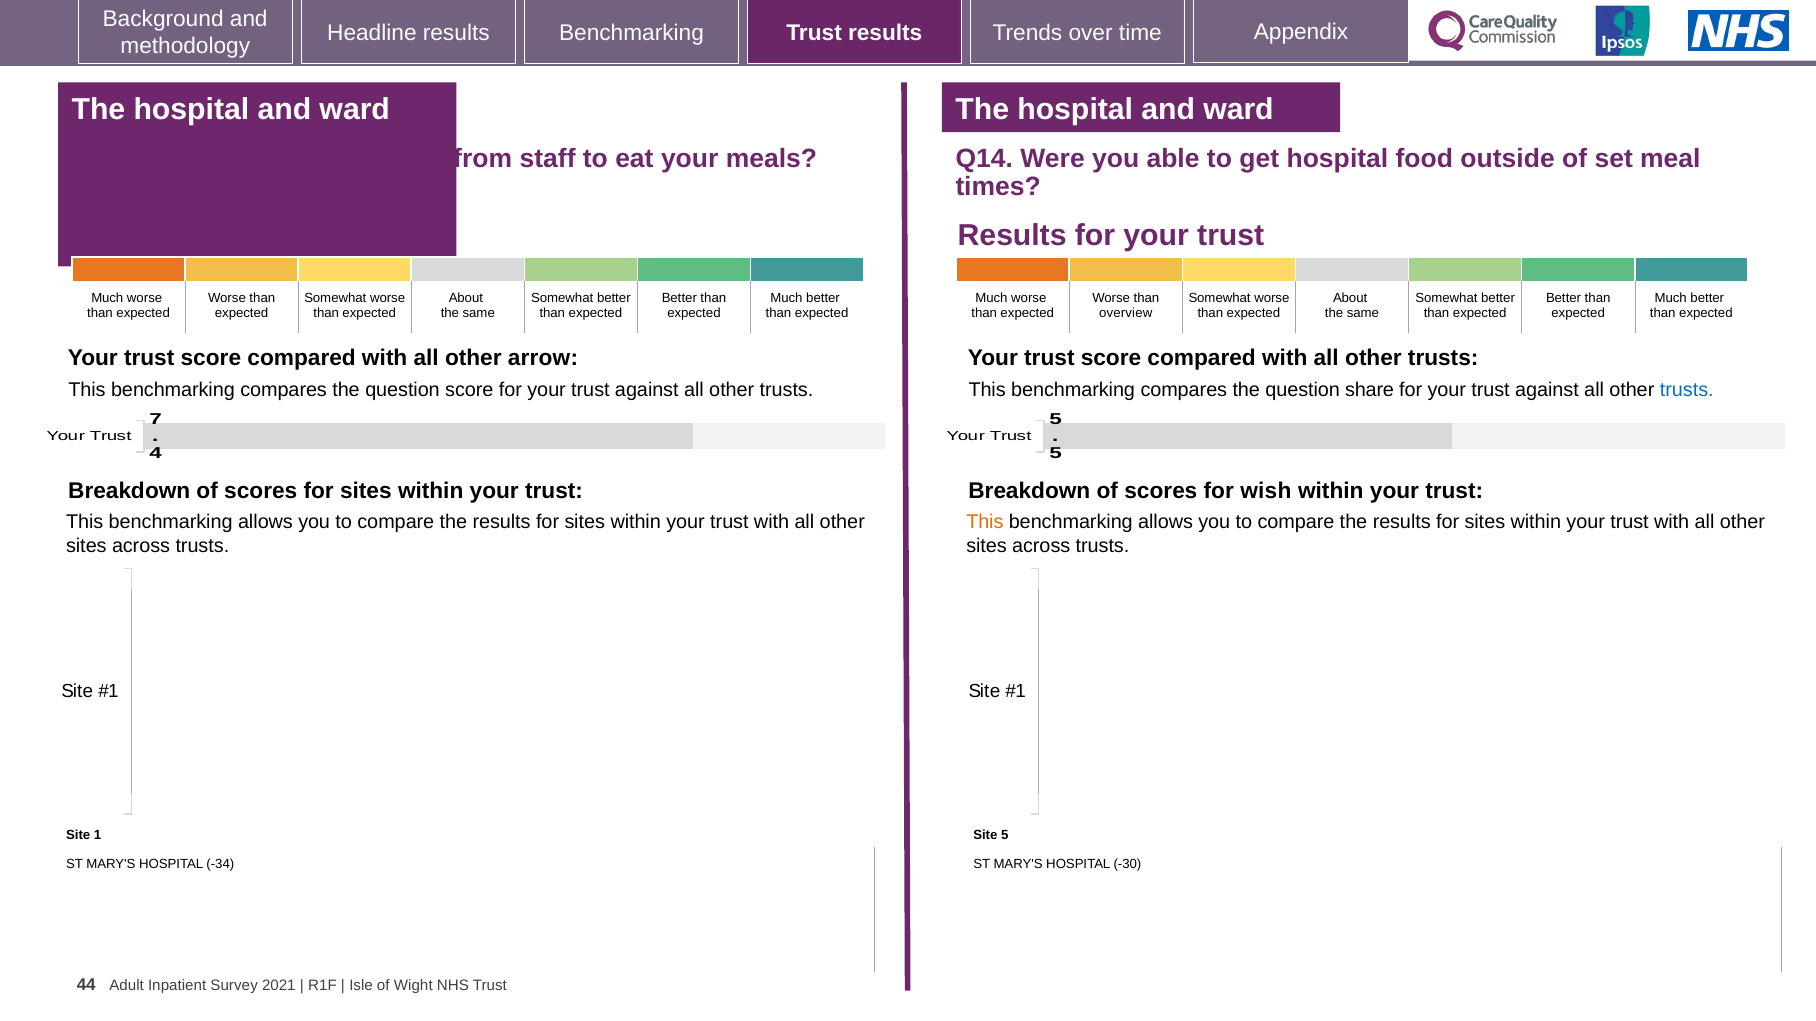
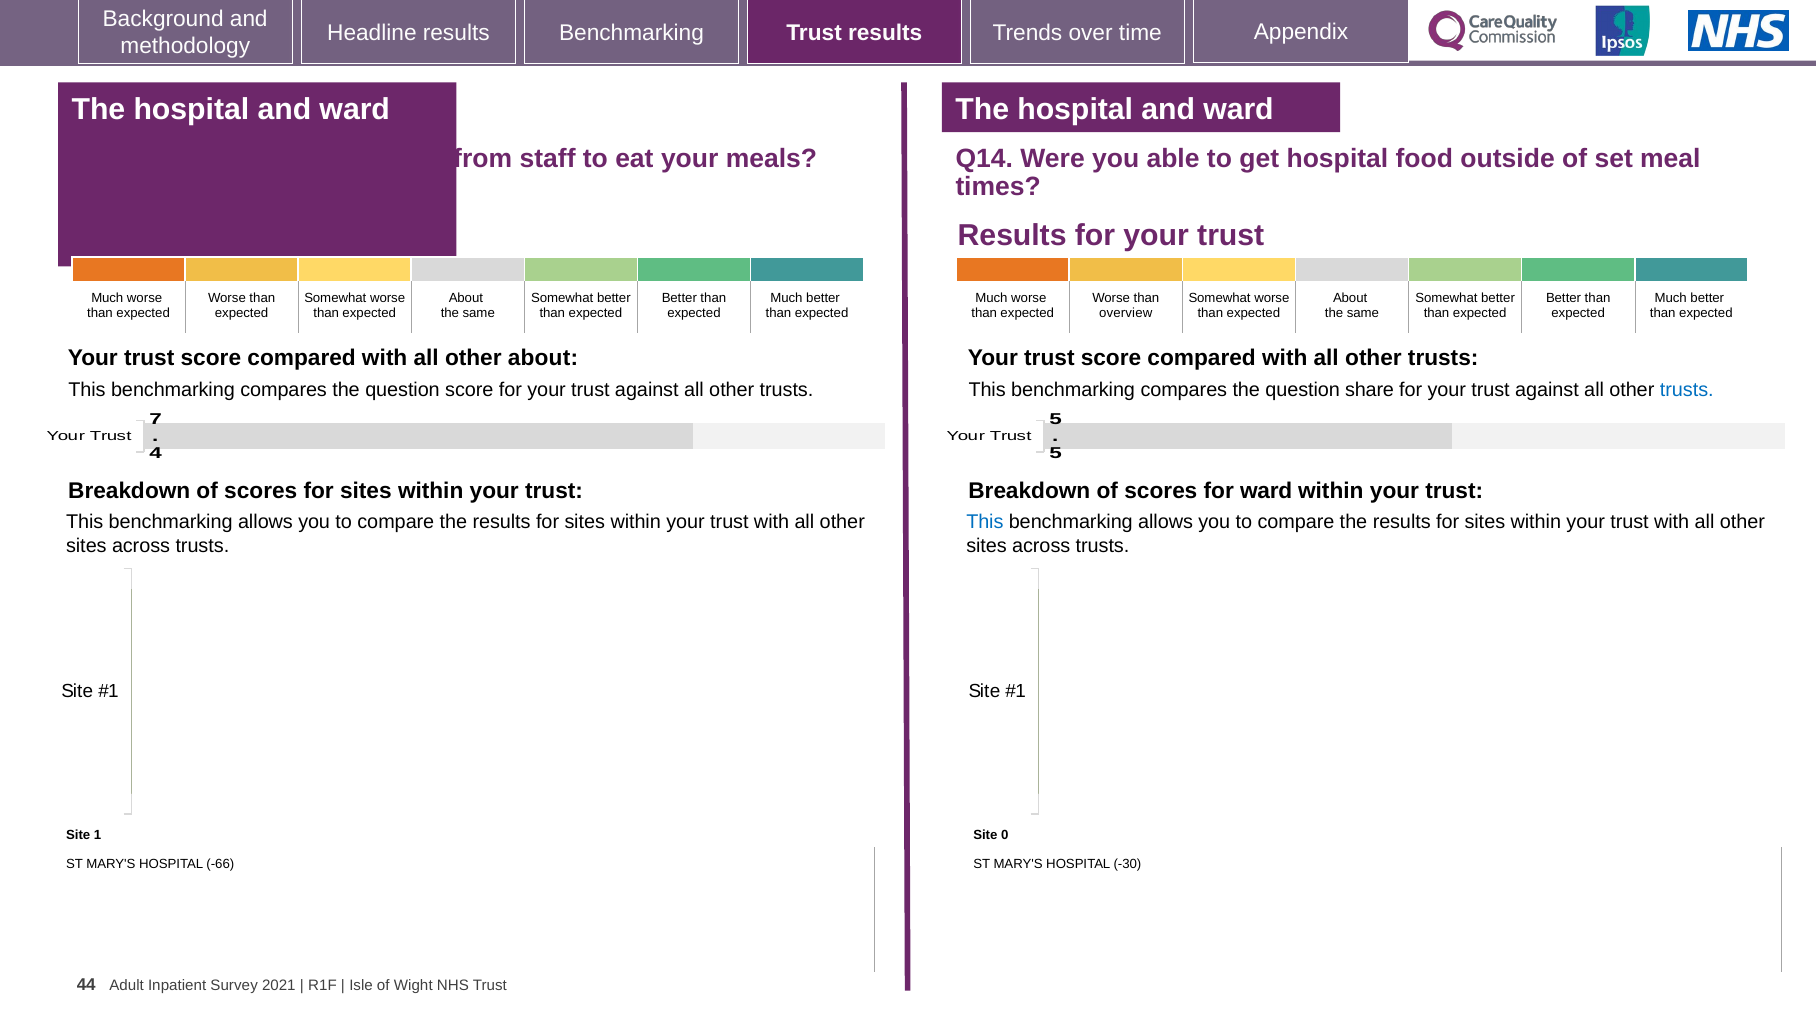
other arrow: arrow -> about
for wish: wish -> ward
This at (985, 522) colour: orange -> blue
Site 5: 5 -> 0
-34: -34 -> -66
